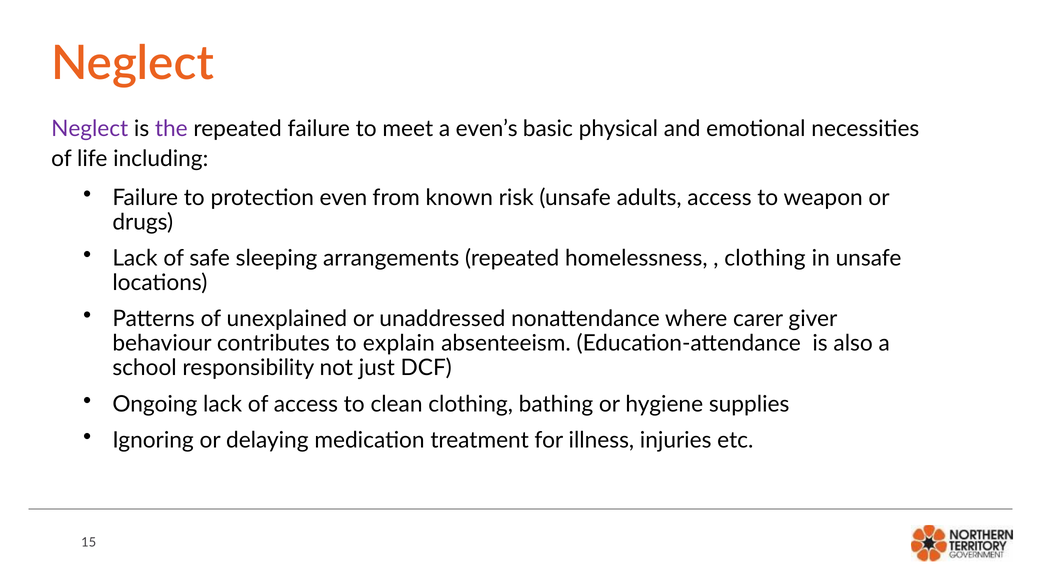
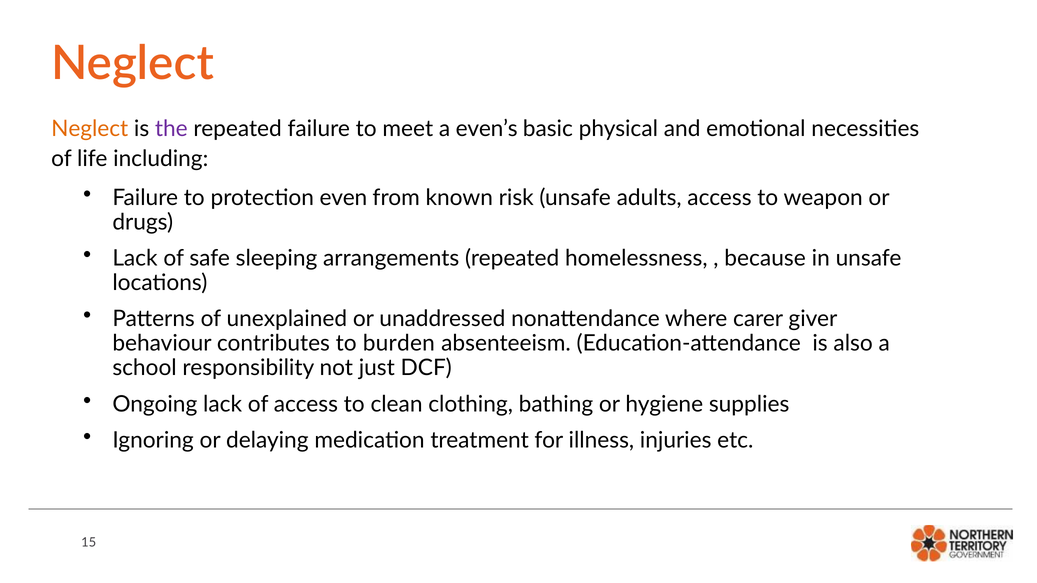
Neglect at (90, 129) colour: purple -> orange
clothing at (765, 259): clothing -> because
explain: explain -> burden
